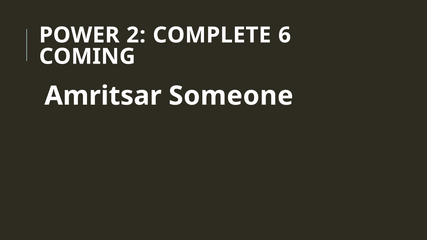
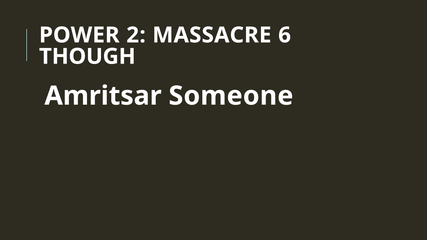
COMPLETE: COMPLETE -> MASSACRE
COMING: COMING -> THOUGH
